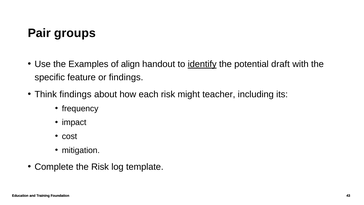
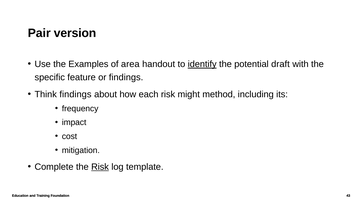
groups: groups -> version
align: align -> area
teacher: teacher -> method
Risk at (100, 167) underline: none -> present
